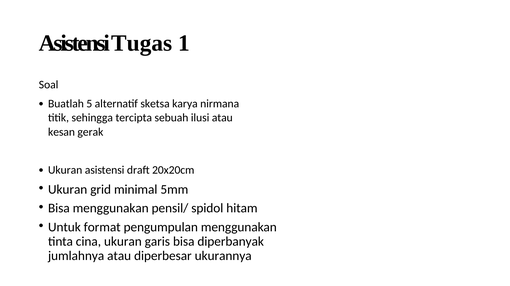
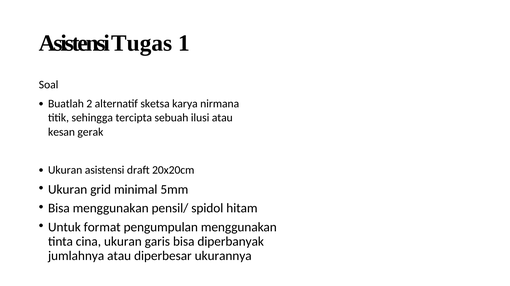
5: 5 -> 2
